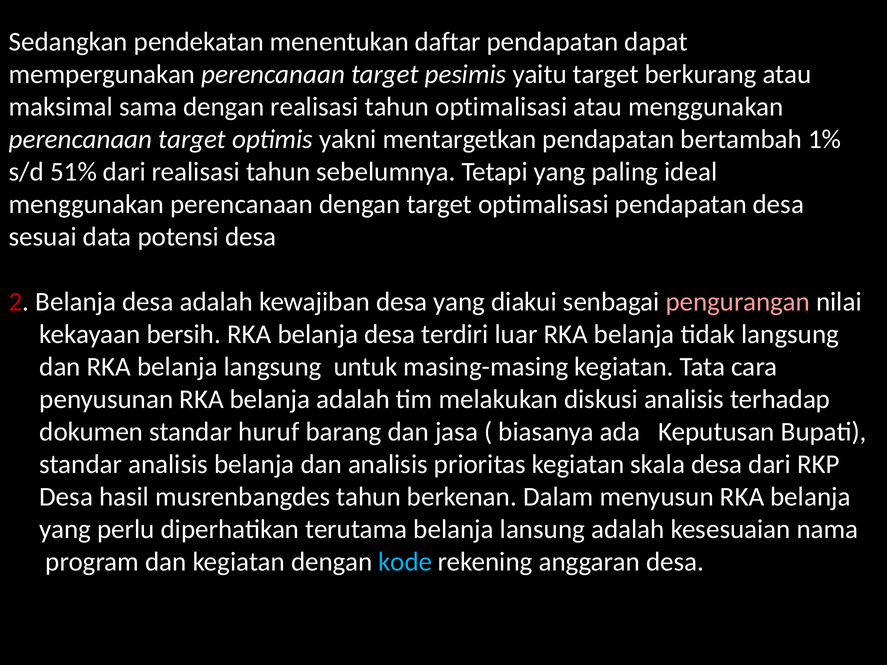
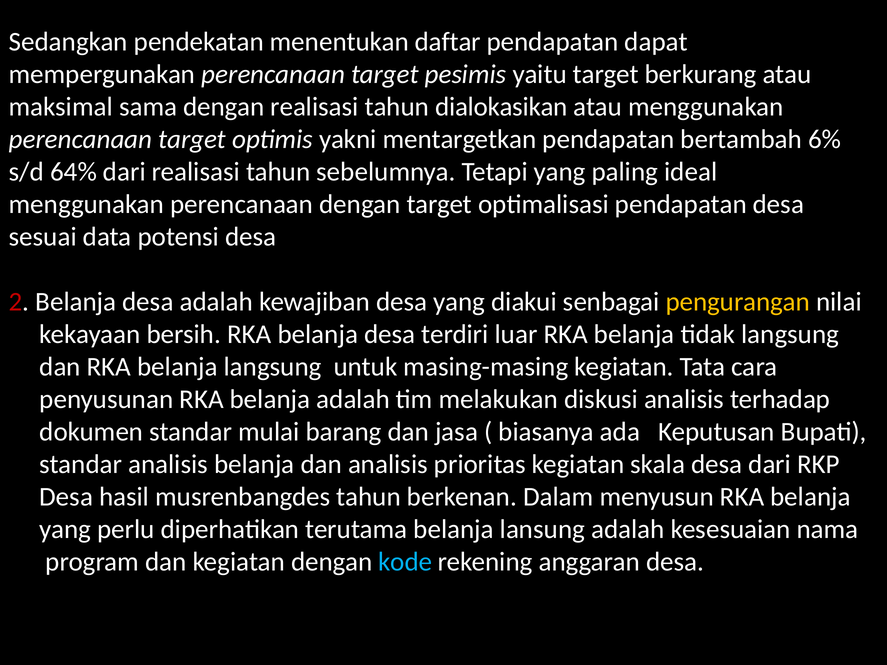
tahun optimalisasi: optimalisasi -> dialokasikan
1%: 1% -> 6%
51%: 51% -> 64%
pengurangan colour: pink -> yellow
huruf: huruf -> mulai
